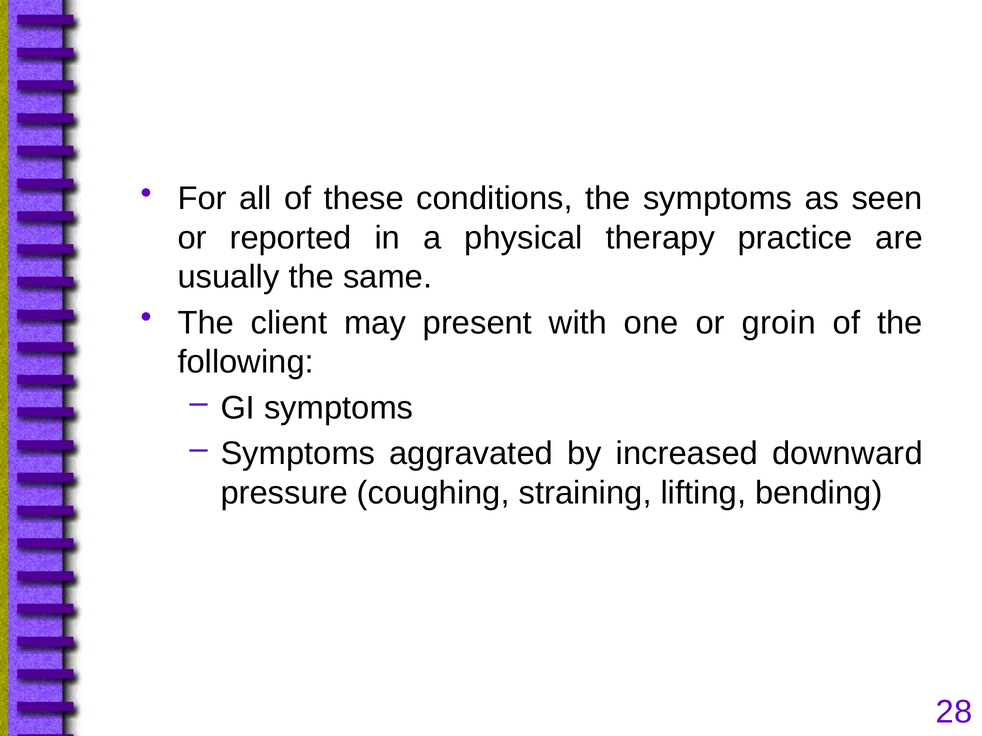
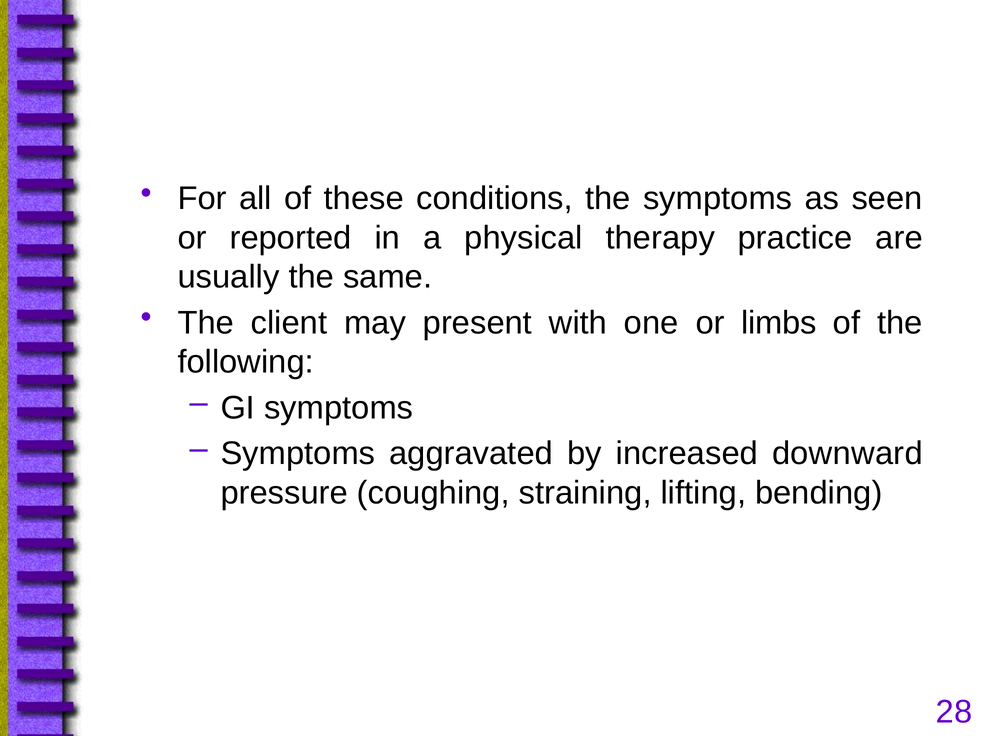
groin: groin -> limbs
